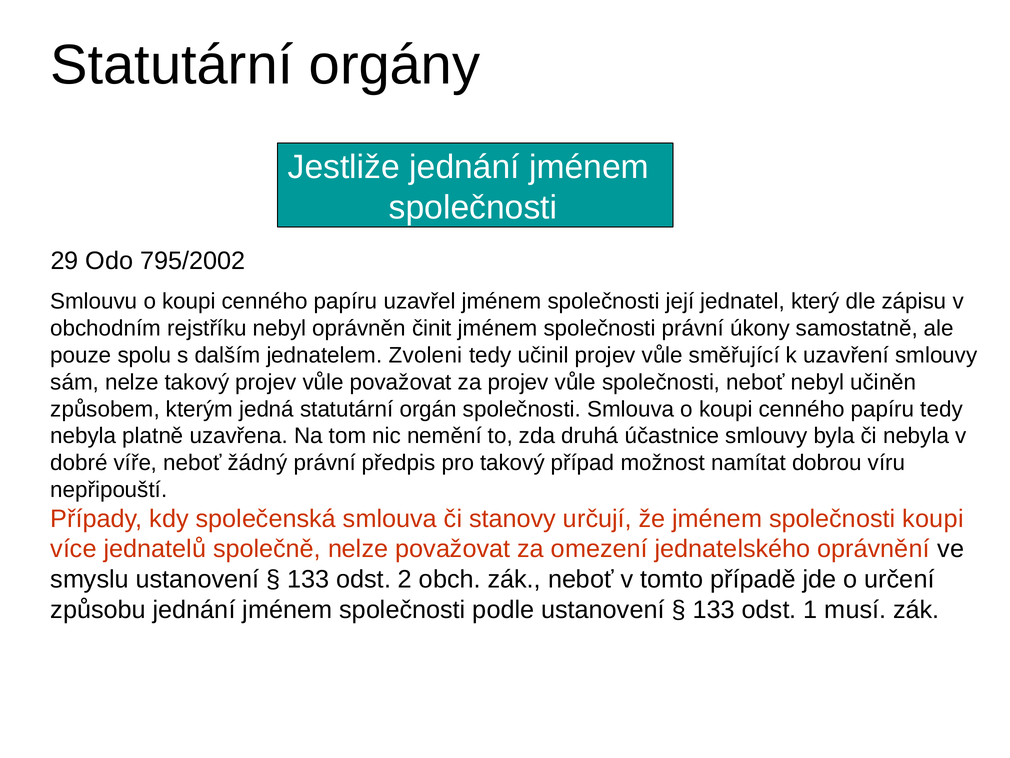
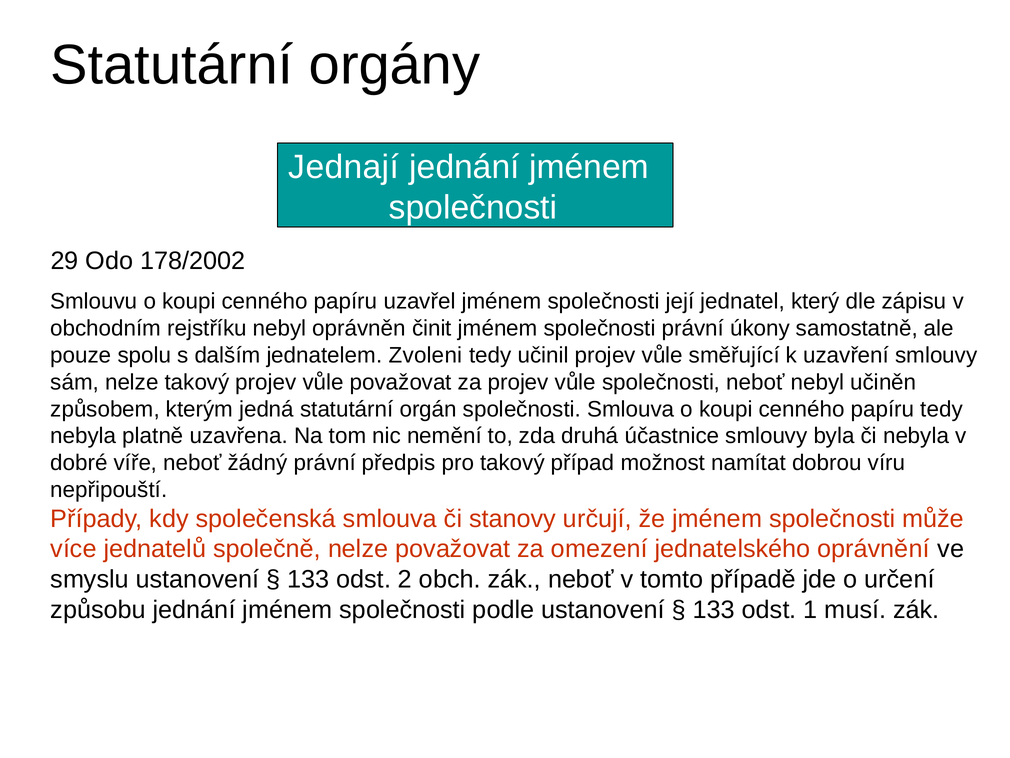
Jestliže: Jestliže -> Jednají
795/2002: 795/2002 -> 178/2002
společnosti koupi: koupi -> může
